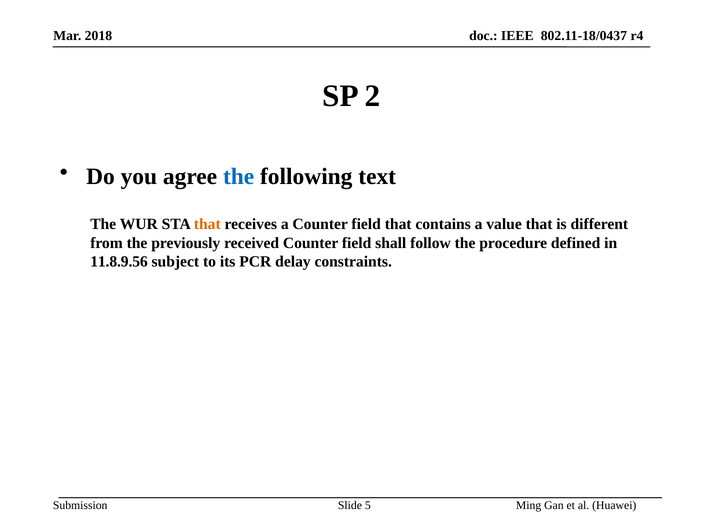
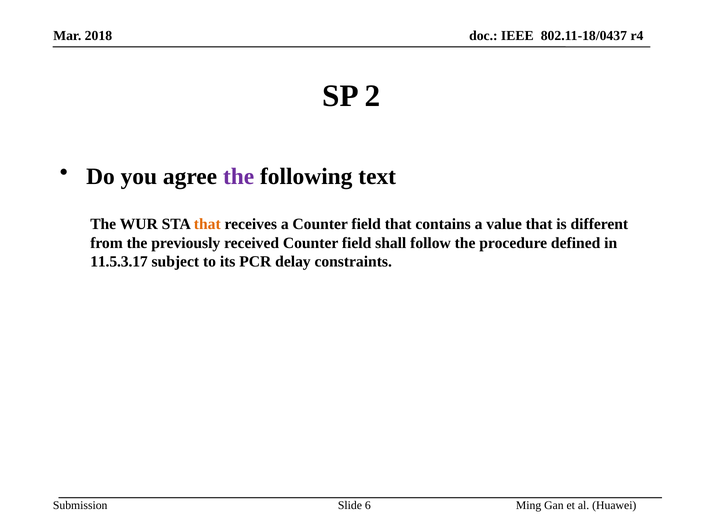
the at (239, 176) colour: blue -> purple
11.8.9.56: 11.8.9.56 -> 11.5.3.17
5: 5 -> 6
